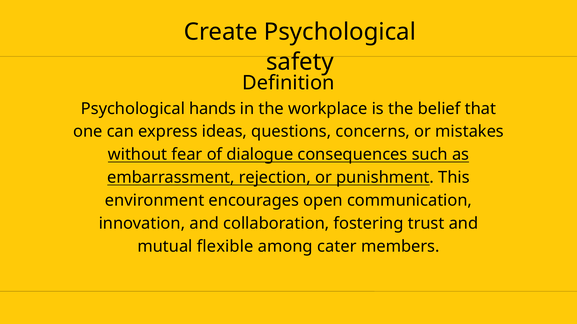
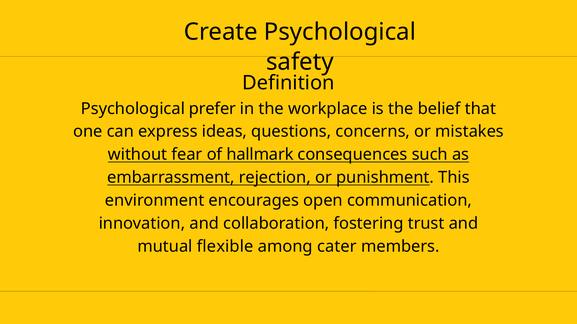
hands: hands -> prefer
dialogue: dialogue -> hallmark
